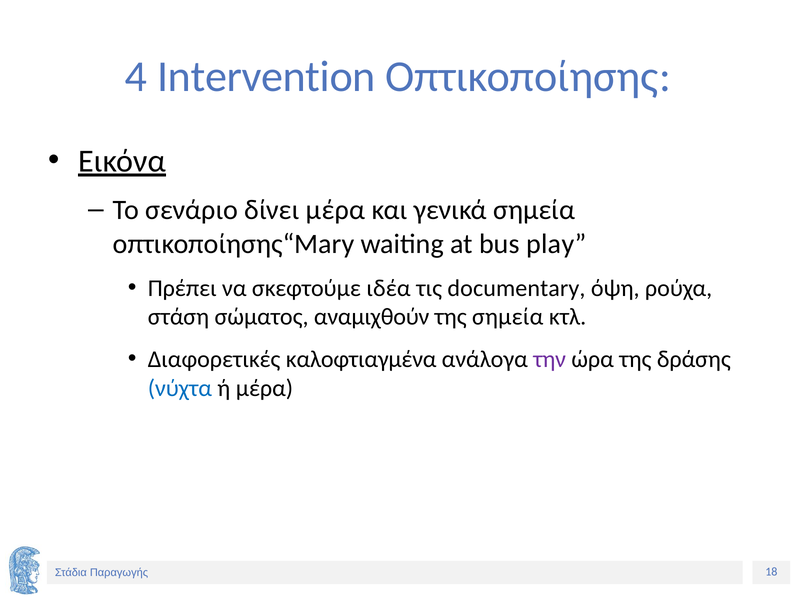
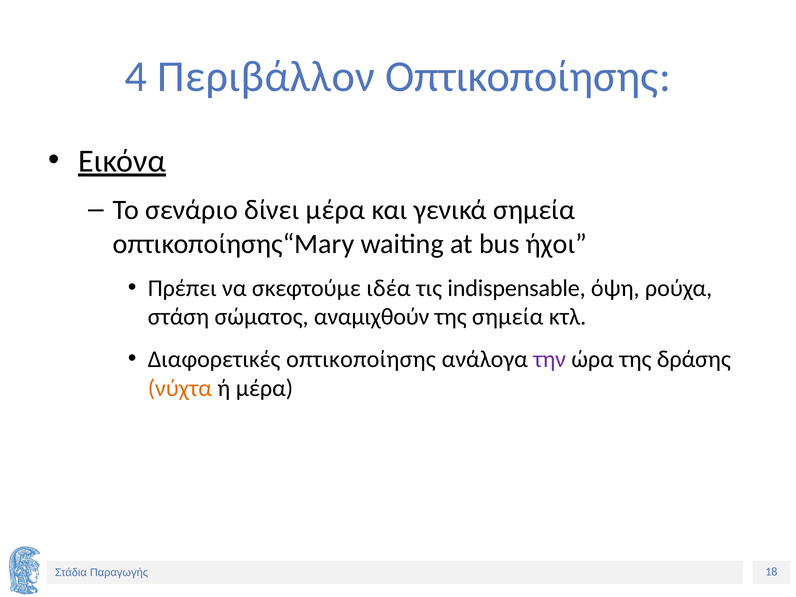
Intervention: Intervention -> Περιβάλλον
play: play -> ήχοι
documentary: documentary -> indispensable
Διαφορετικές καλοφτιαγμένα: καλοφτιαγμένα -> οπτικοποίησης
νύχτα colour: blue -> orange
